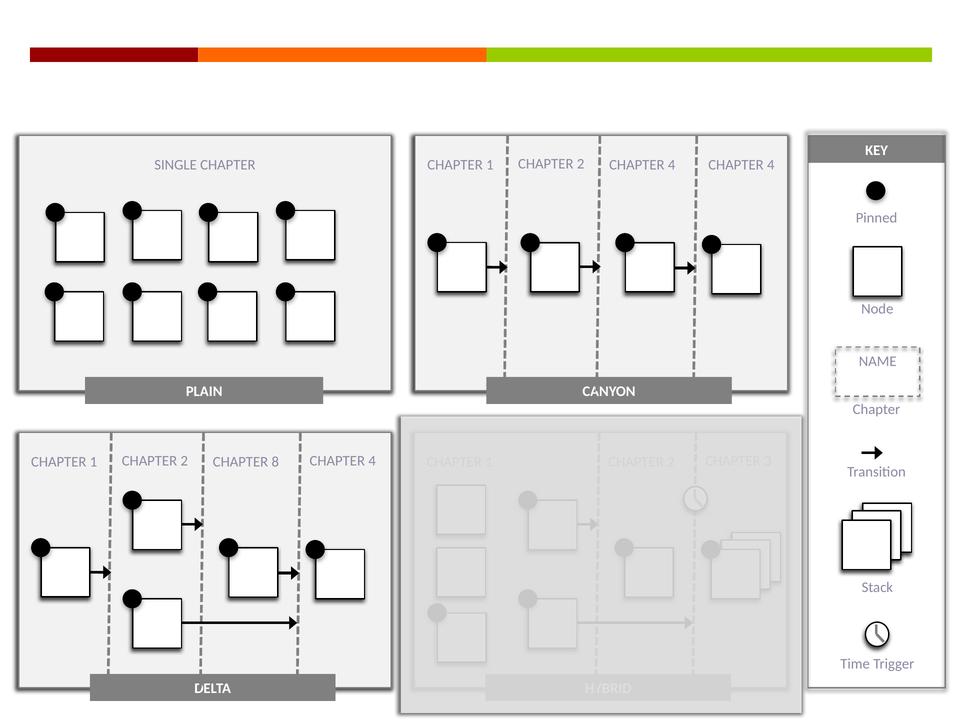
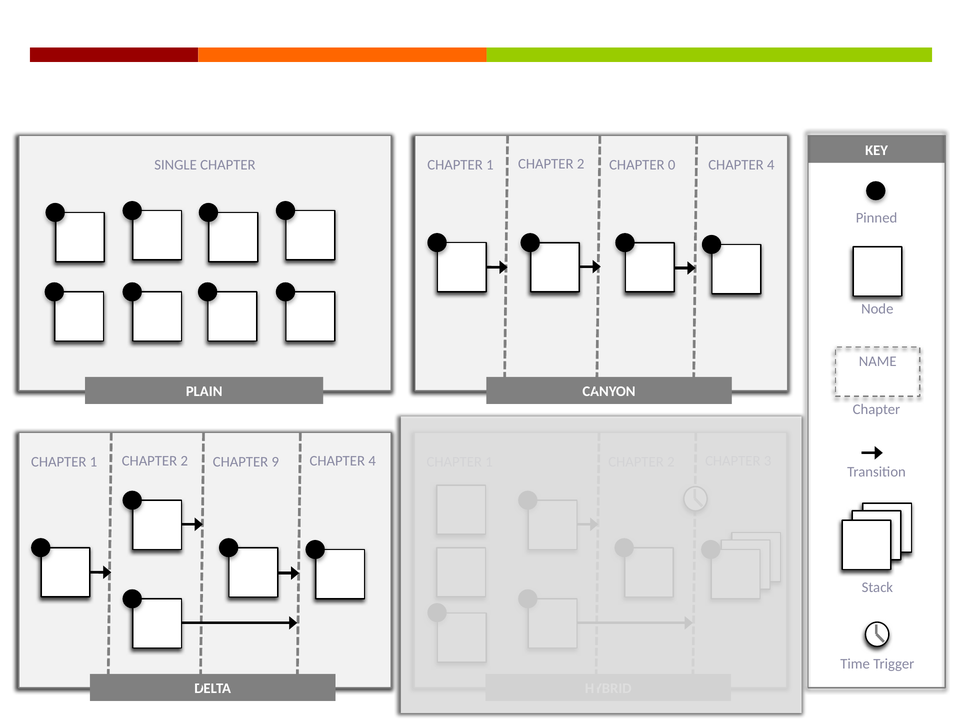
2 CHAPTER 4: 4 -> 0
8: 8 -> 9
